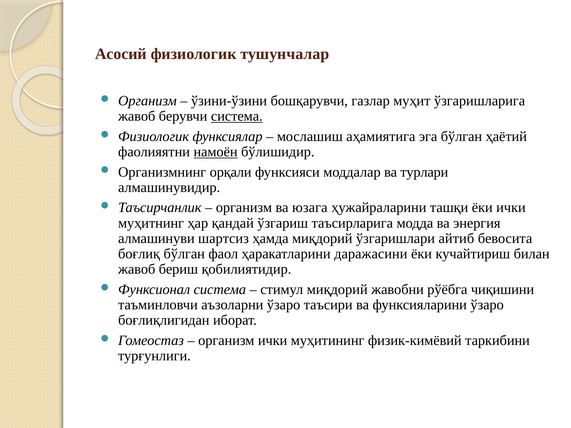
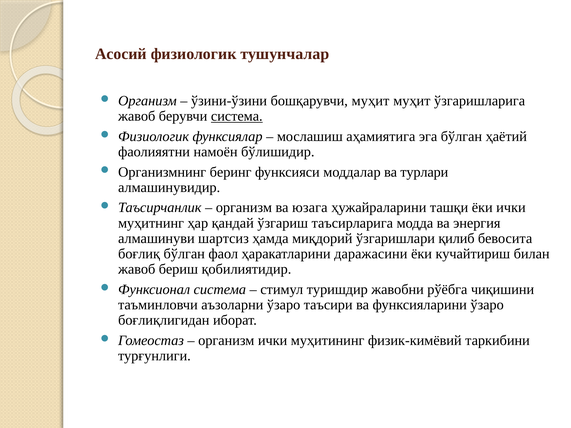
бошқарувчи газлар: газлар -> муҳит
намоён underline: present -> none
орқали: орқали -> беринг
айтиб: айтиб -> қилиб
стимул миқдорий: миқдорий -> туришдир
